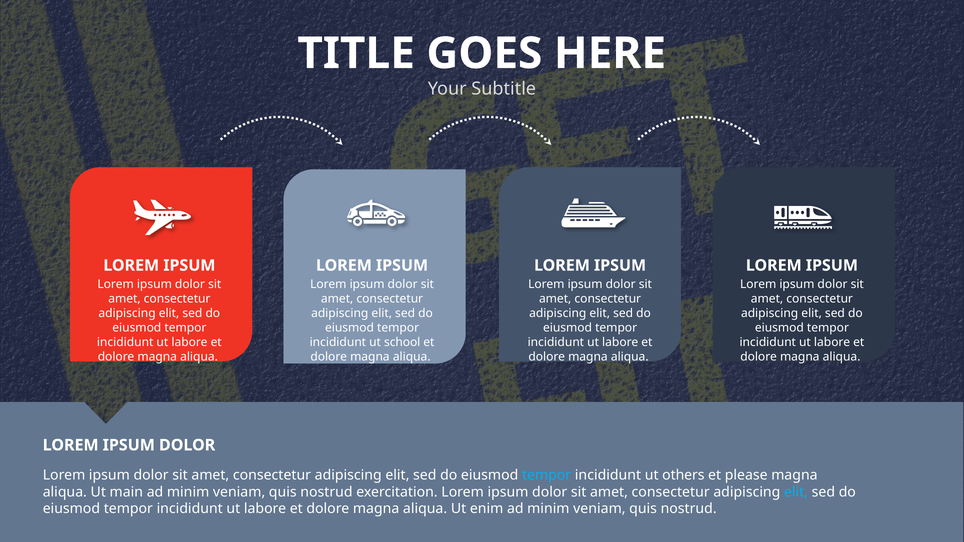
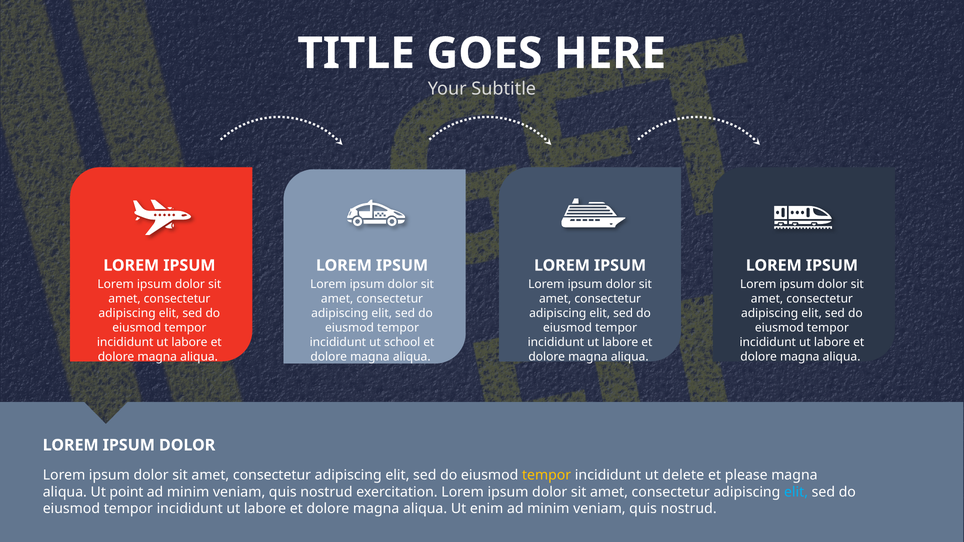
tempor at (547, 475) colour: light blue -> yellow
others: others -> delete
main: main -> point
